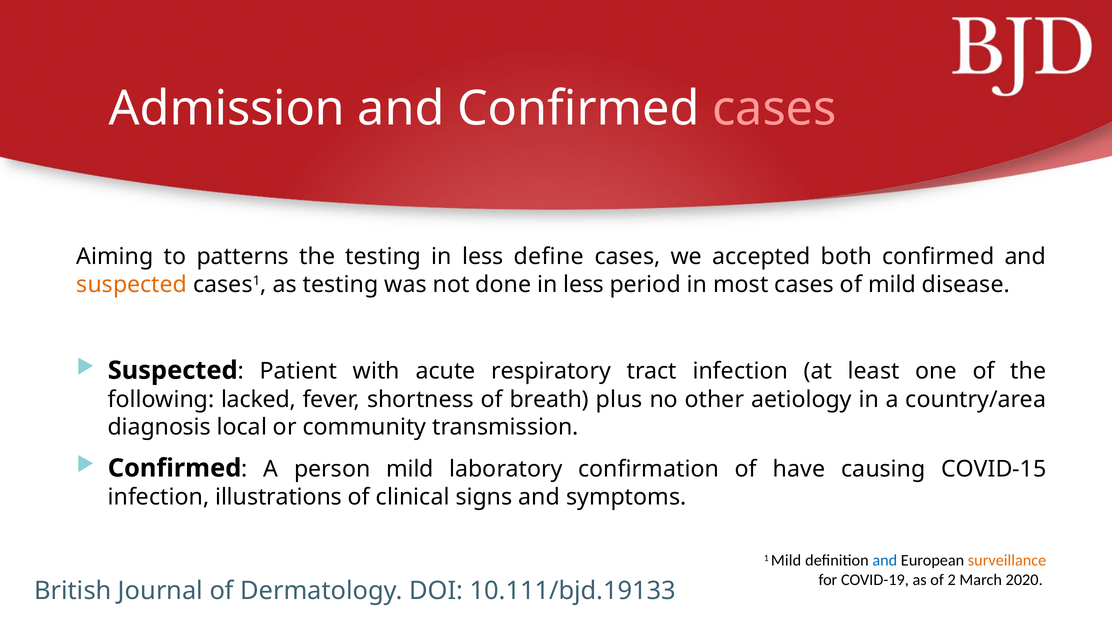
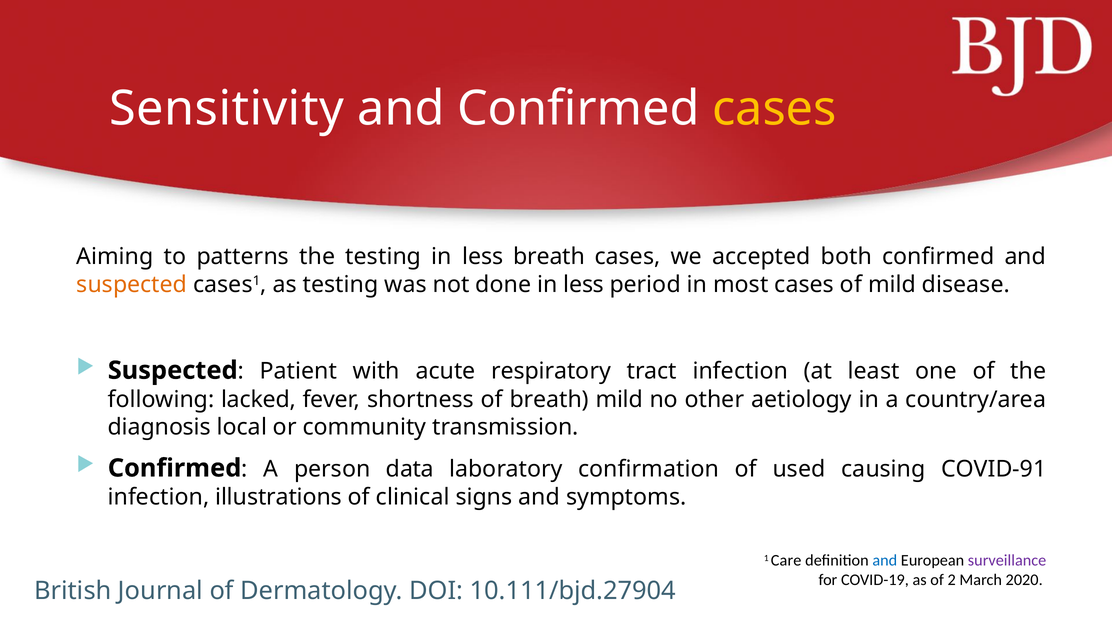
Admission: Admission -> Sensitivity
cases at (774, 109) colour: pink -> yellow
less define: define -> breath
breath plus: plus -> mild
person mild: mild -> data
have: have -> used
COVID-15: COVID-15 -> COVID-91
1 Mild: Mild -> Care
surveillance colour: orange -> purple
10.111/bjd.19133: 10.111/bjd.19133 -> 10.111/bjd.27904
